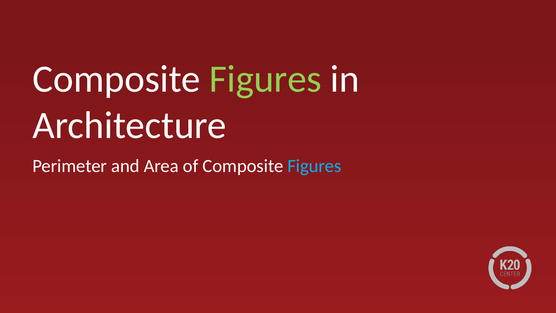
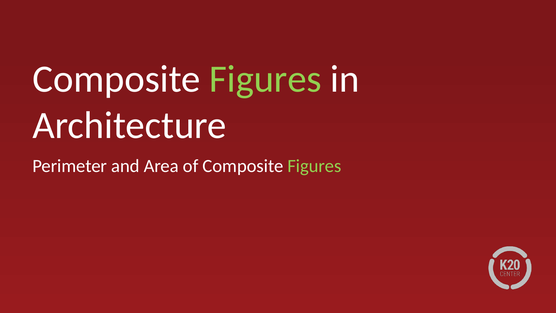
Figures at (314, 166) colour: light blue -> light green
